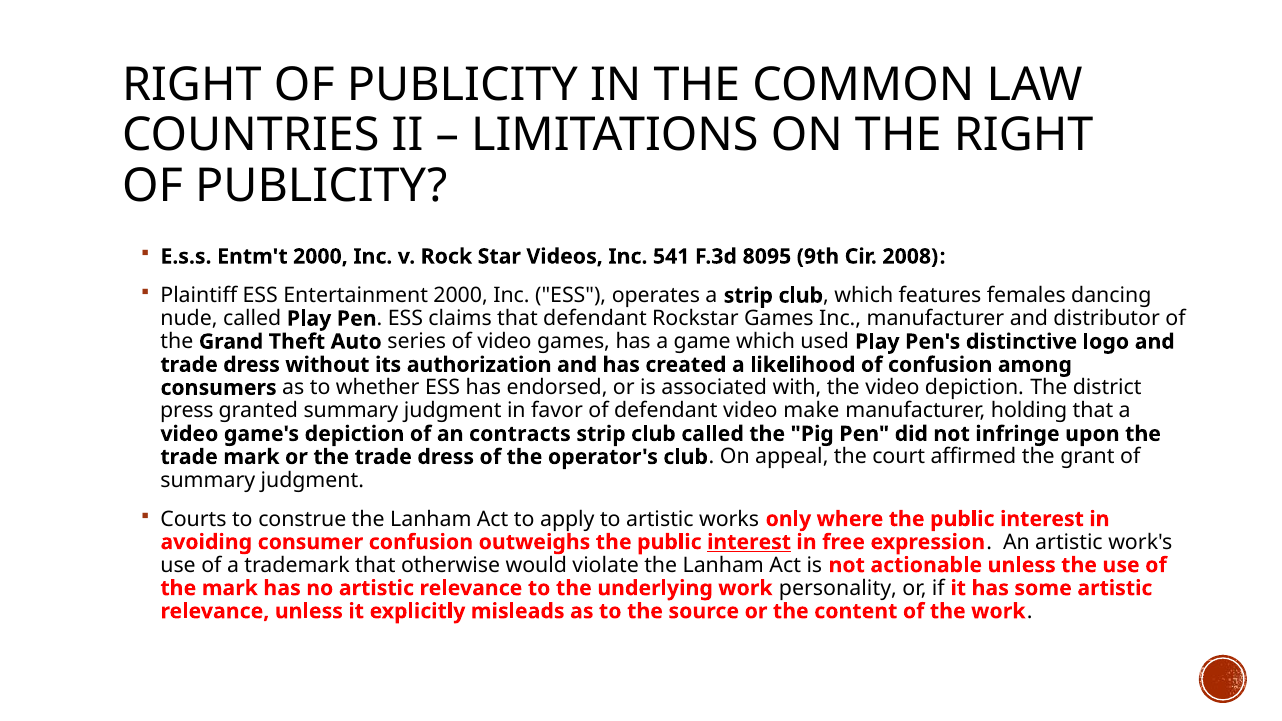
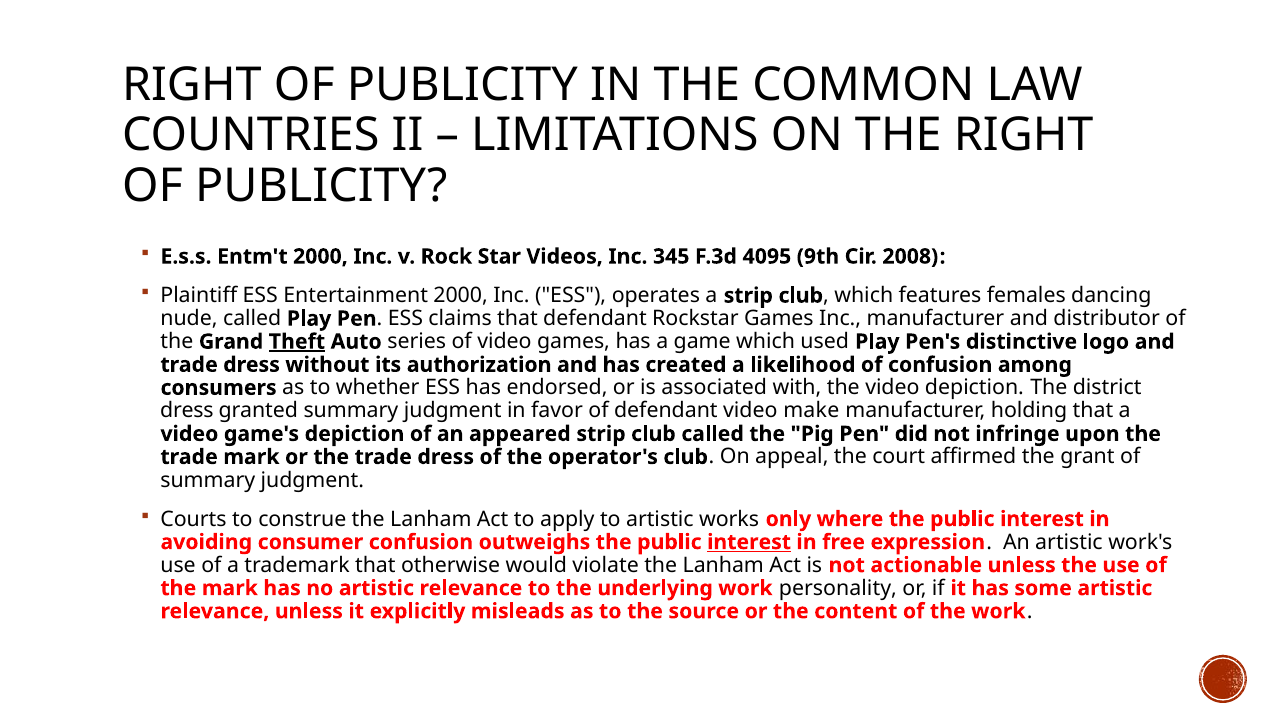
541: 541 -> 345
8095: 8095 -> 4095
Theft underline: none -> present
press at (187, 411): press -> dress
contracts: contracts -> appeared
